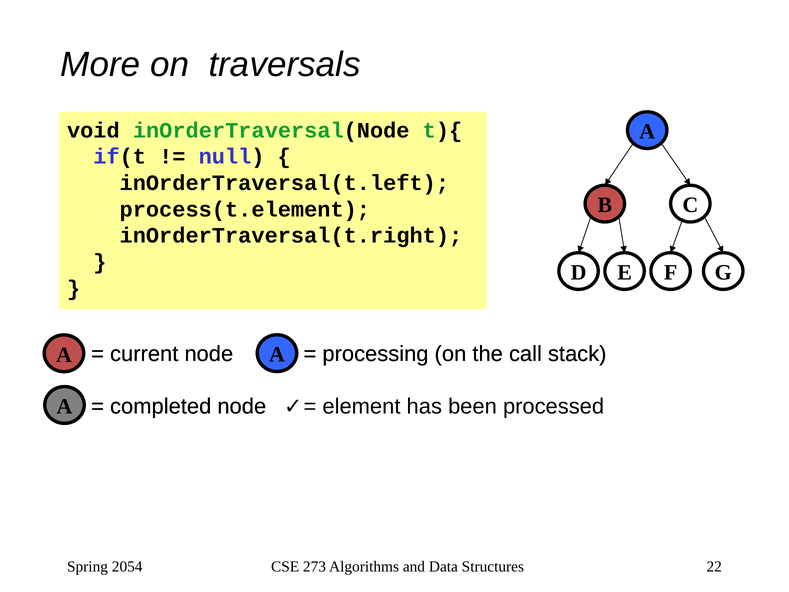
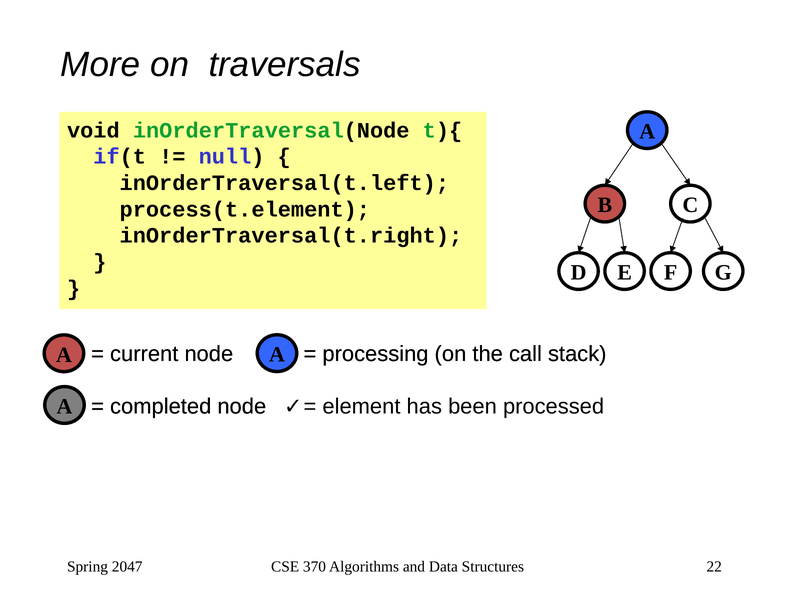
2054: 2054 -> 2047
273: 273 -> 370
